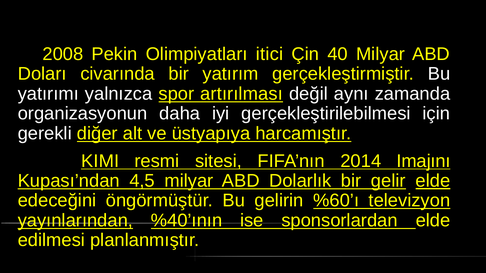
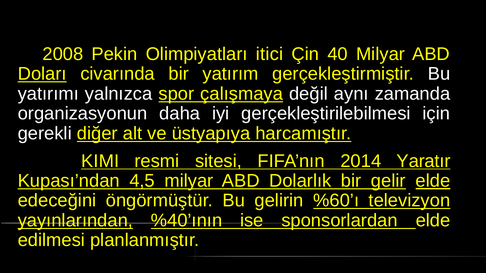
Doları underline: none -> present
artırılması: artırılması -> çalışmaya
Imajını: Imajını -> Yaratır
